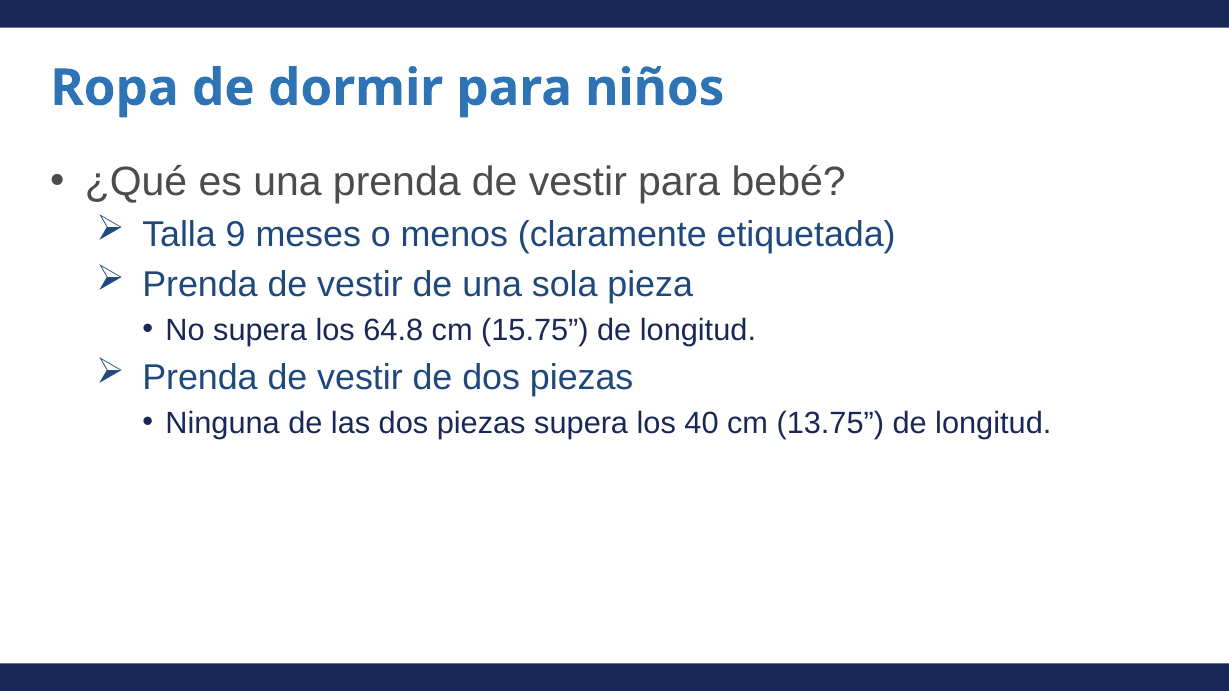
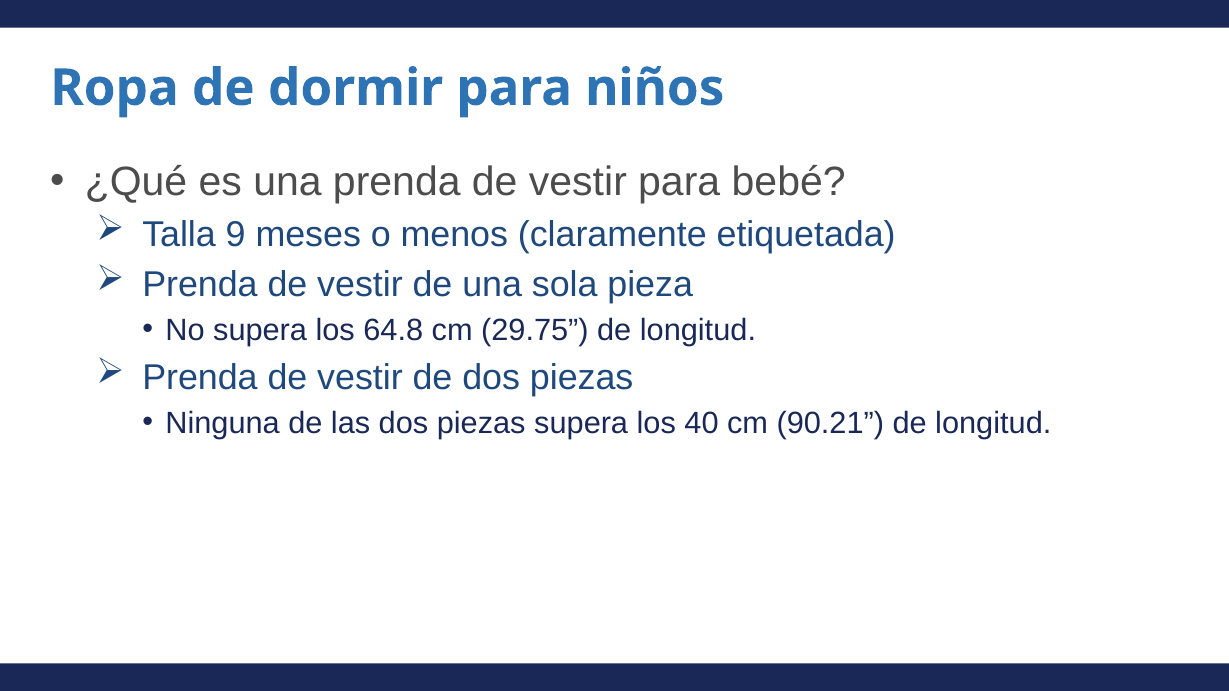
15.75: 15.75 -> 29.75
13.75: 13.75 -> 90.21
